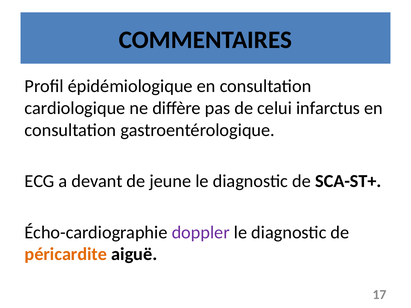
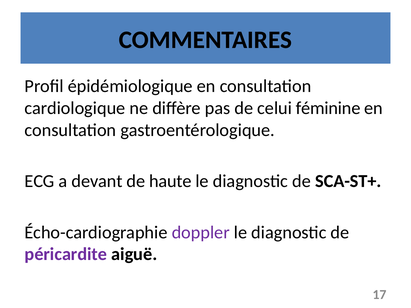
infarctus: infarctus -> féminine
jeune: jeune -> haute
péricardite colour: orange -> purple
